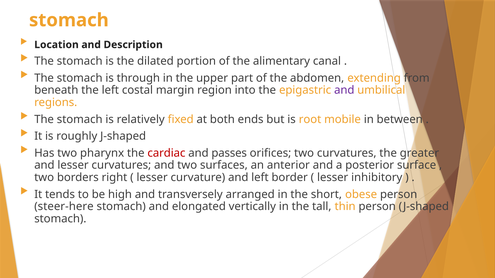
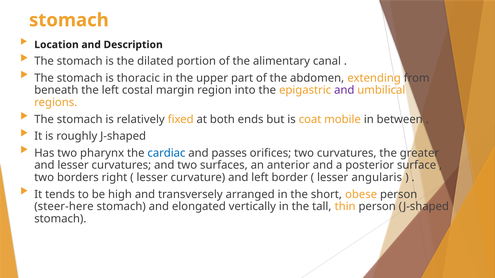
through: through -> thoracic
root: root -> coat
cardiac colour: red -> blue
inhibitory: inhibitory -> angularis
